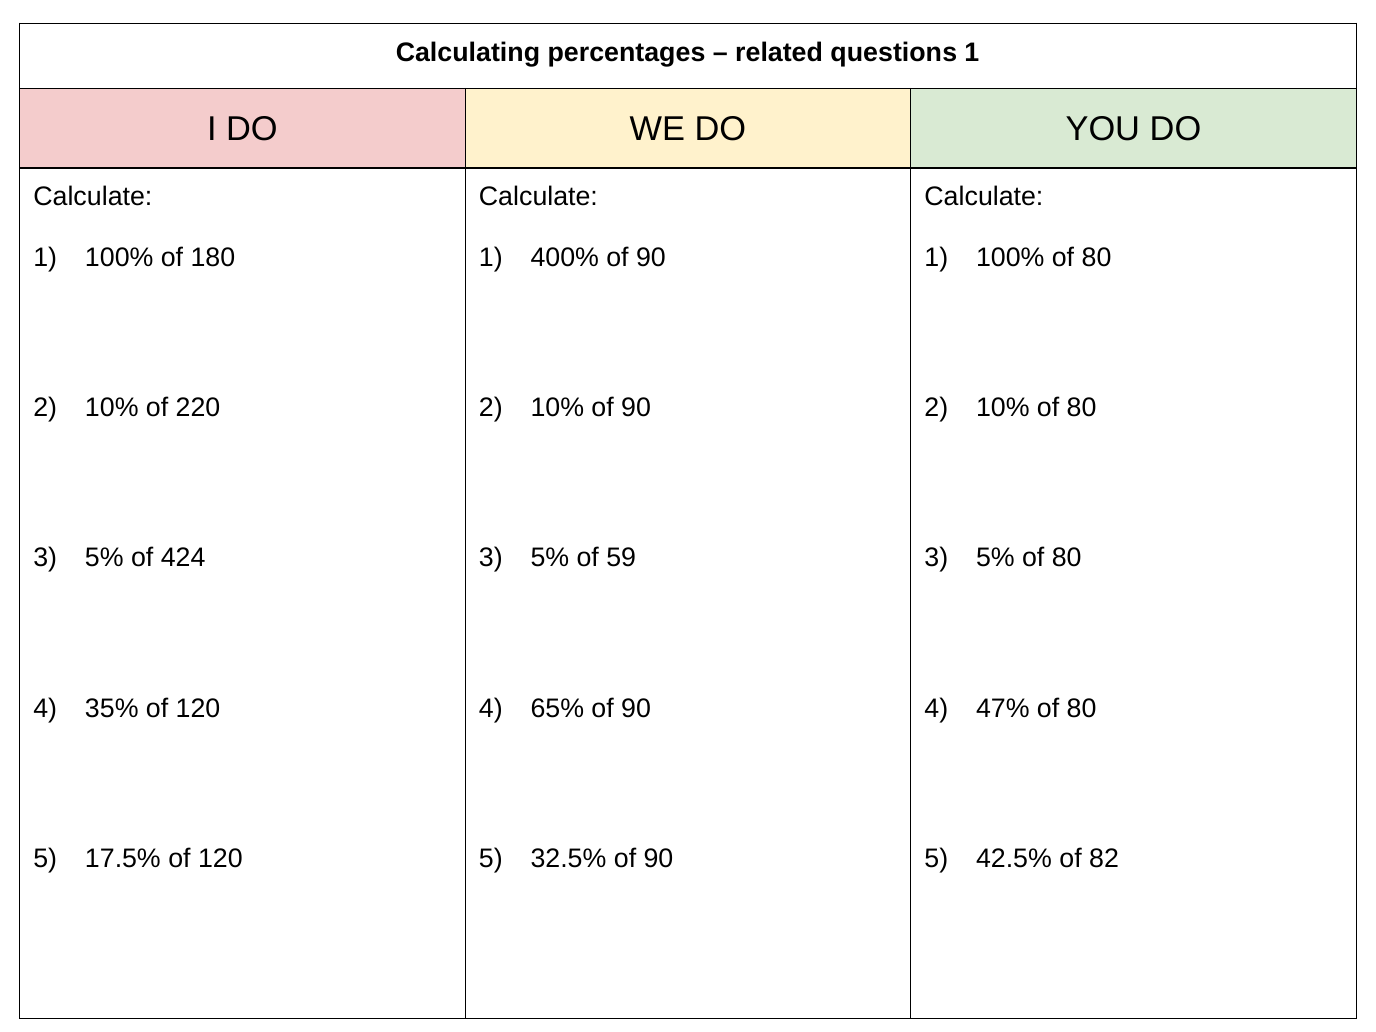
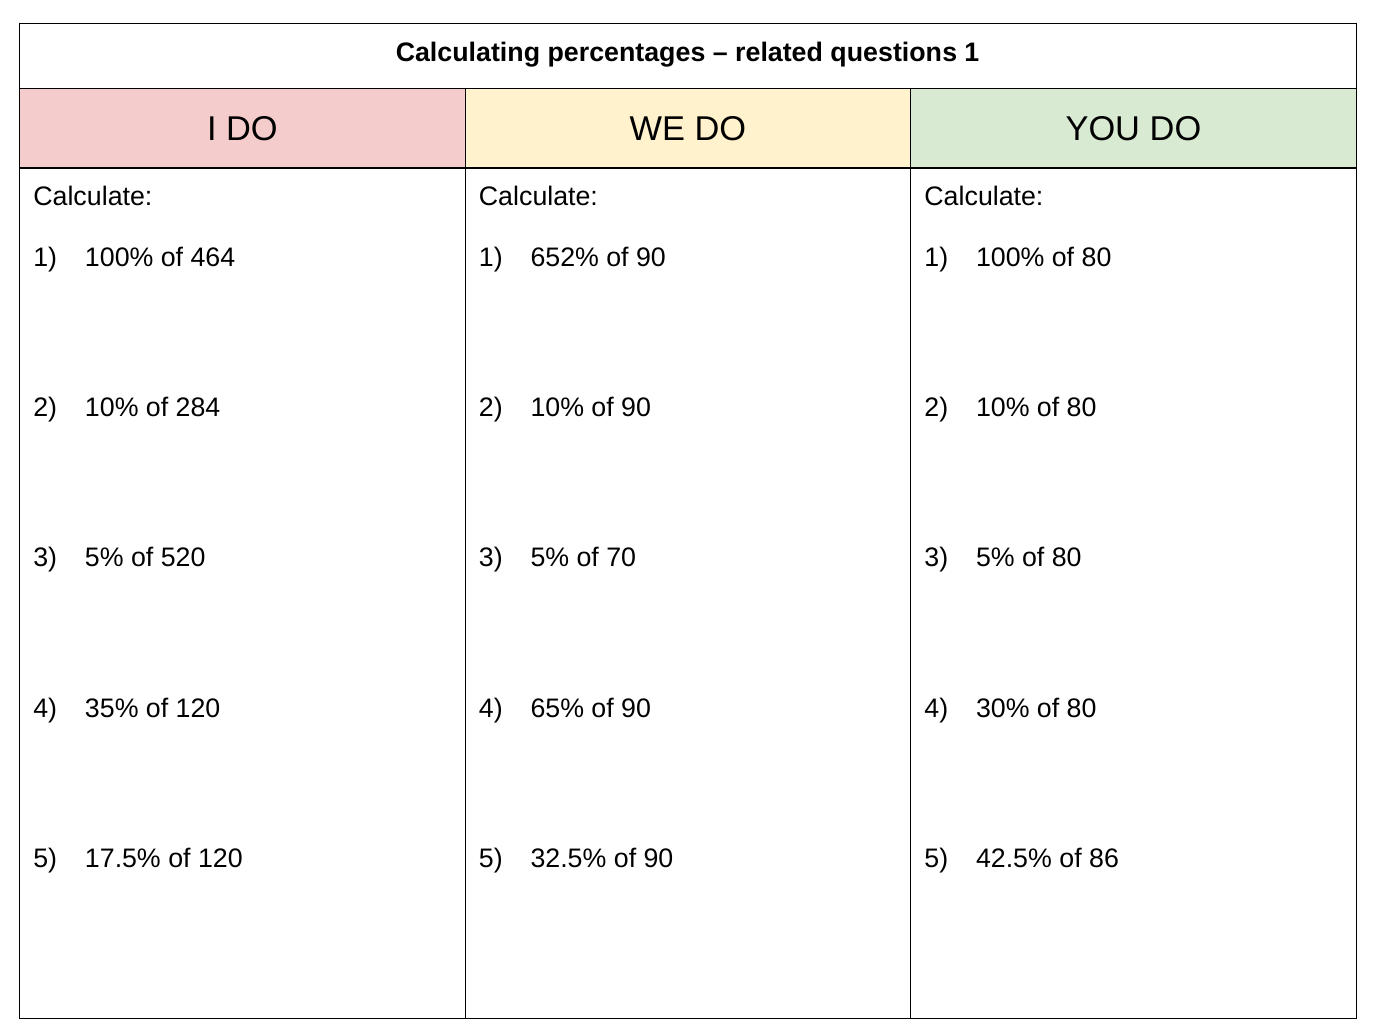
180: 180 -> 464
400%: 400% -> 652%
220: 220 -> 284
424: 424 -> 520
59: 59 -> 70
47%: 47% -> 30%
82: 82 -> 86
